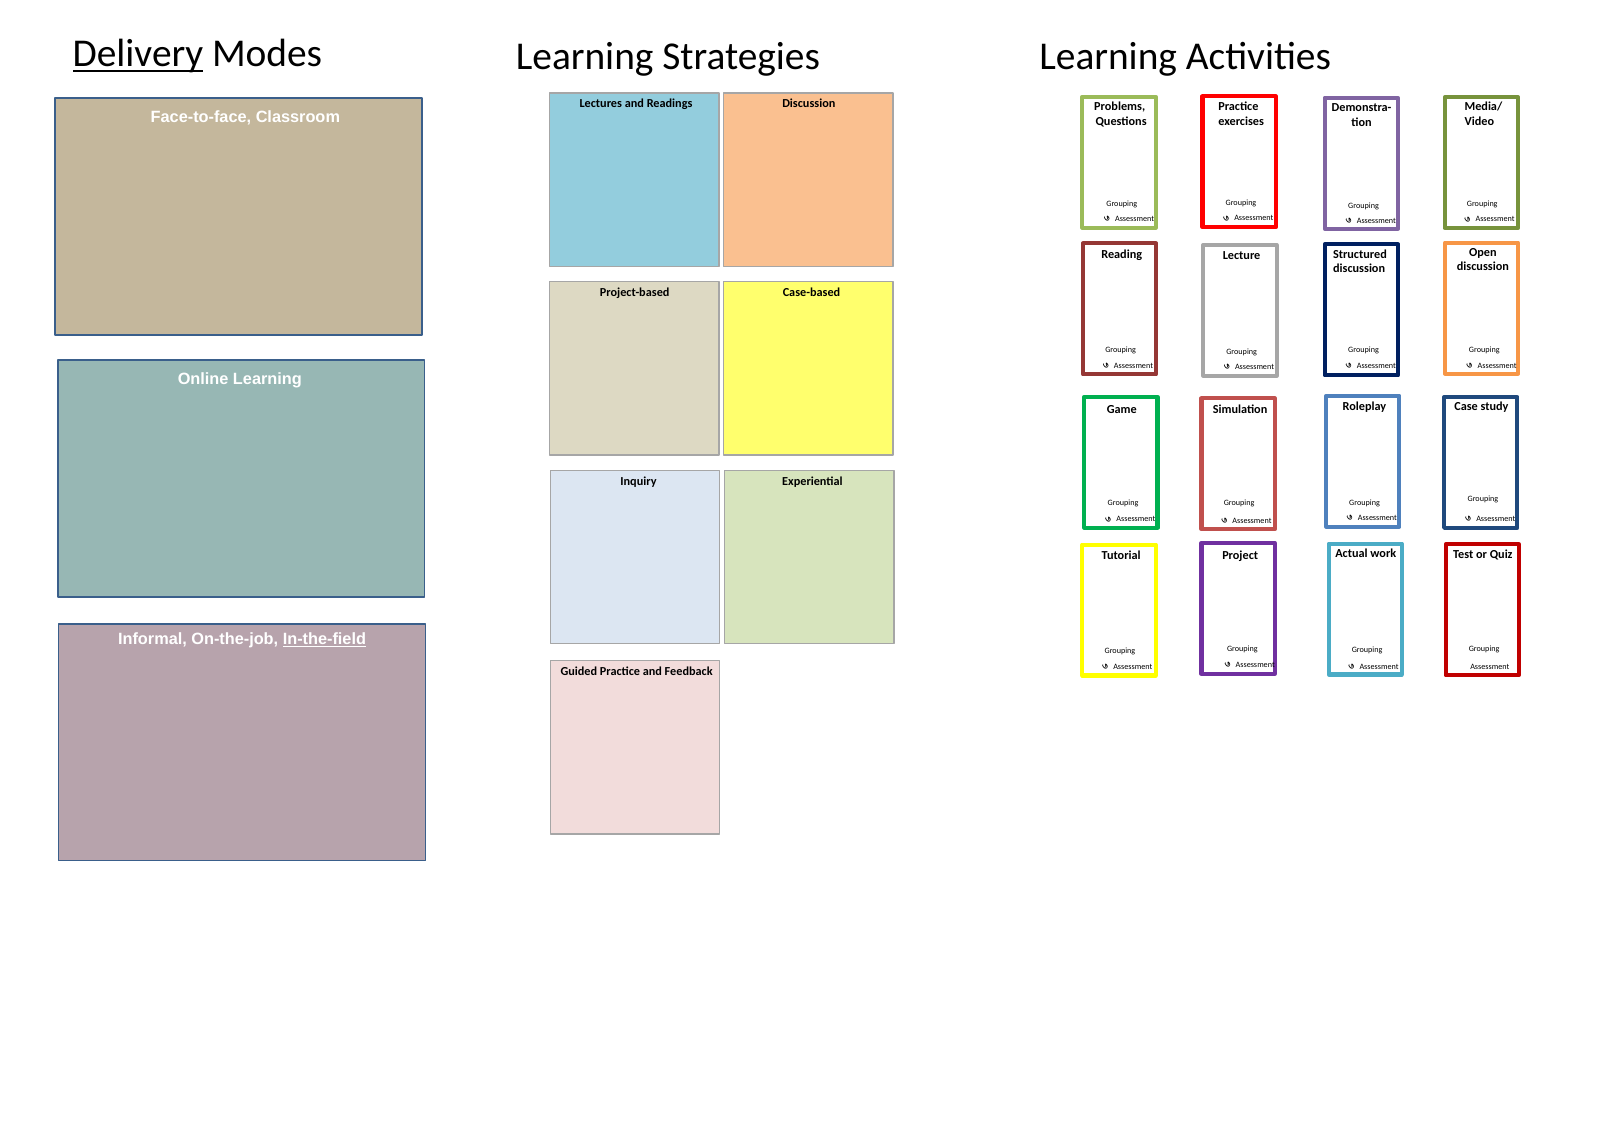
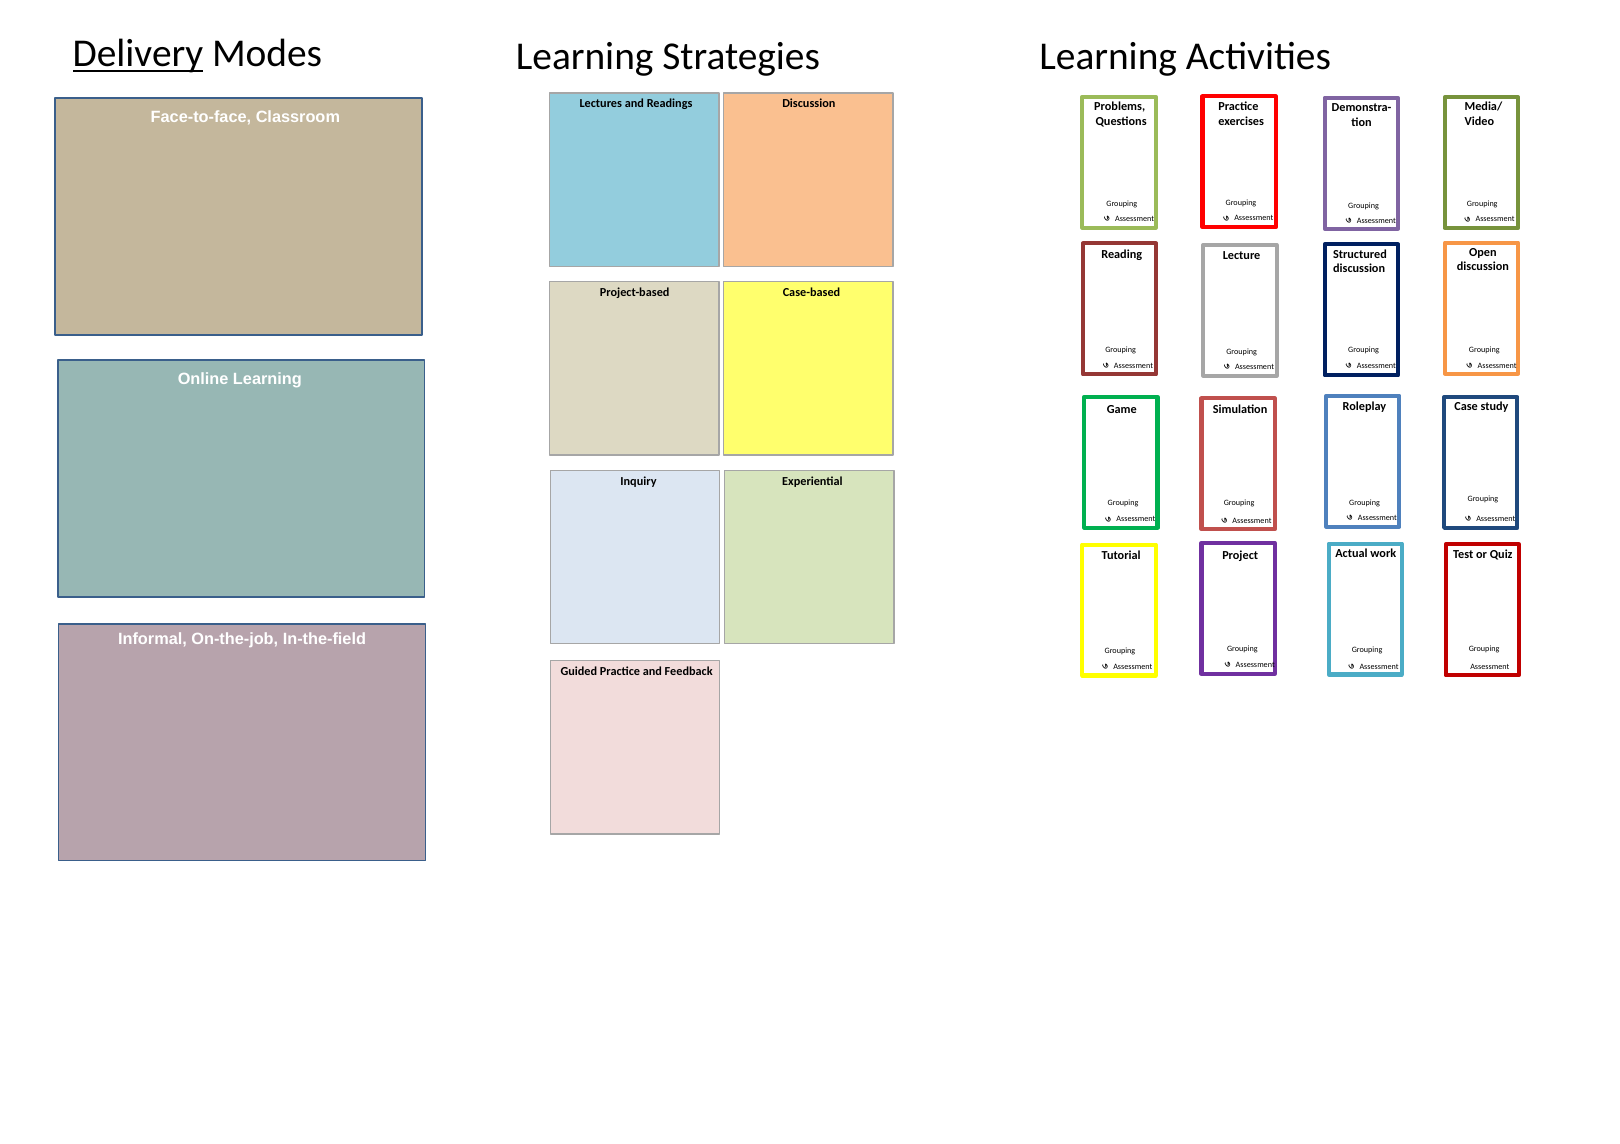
In-the-field underline: present -> none
